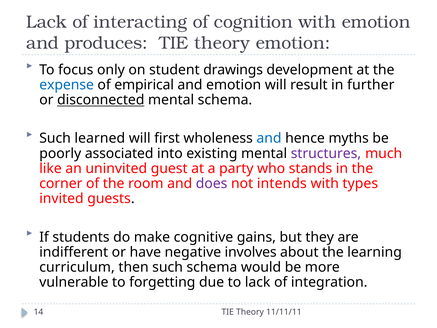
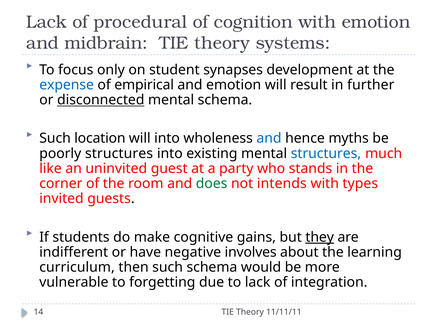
interacting: interacting -> procedural
produces: produces -> midbrain
theory emotion: emotion -> systems
drawings: drawings -> synapses
learned: learned -> location
will first: first -> into
poorly associated: associated -> structures
structures at (326, 153) colour: purple -> blue
does colour: purple -> green
they underline: none -> present
